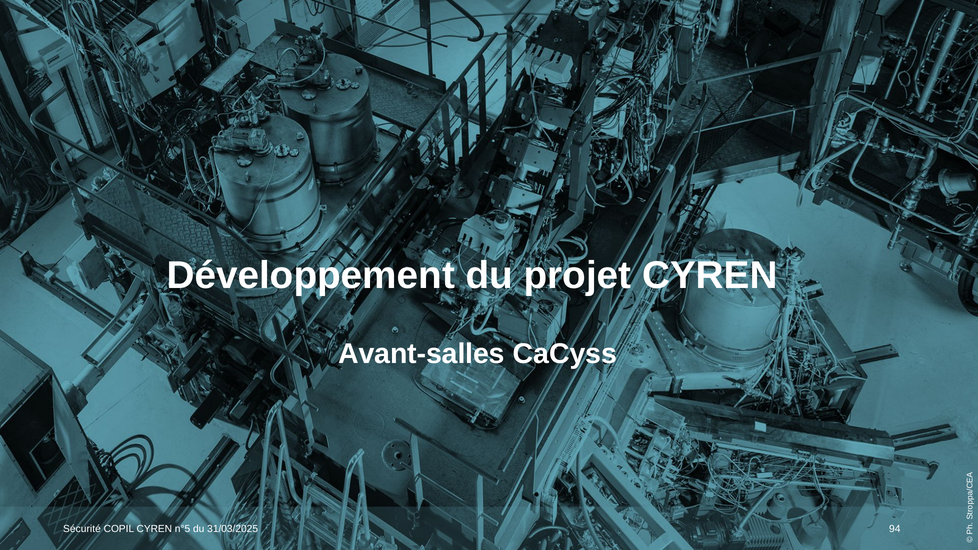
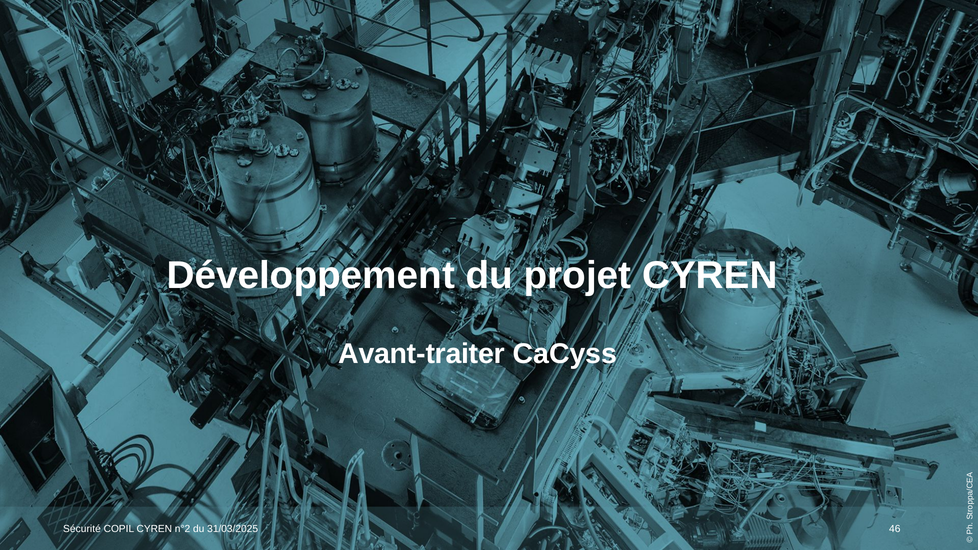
Avant-salles: Avant-salles -> Avant-traiter
n°5: n°5 -> n°2
94: 94 -> 46
